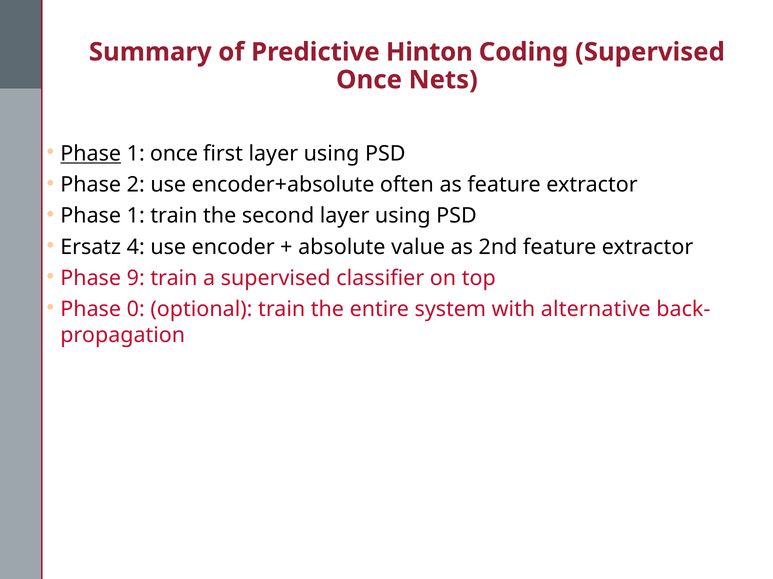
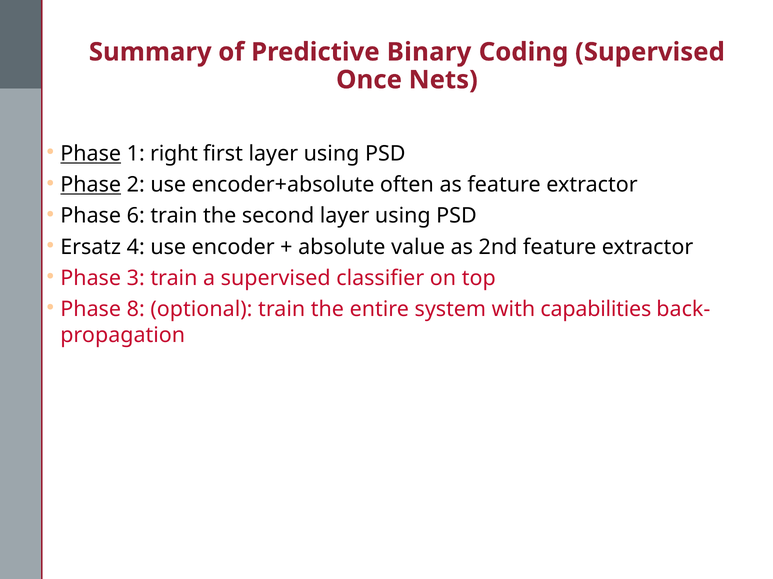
Hinton: Hinton -> Binary
1 once: once -> right
Phase at (91, 185) underline: none -> present
1 at (136, 216): 1 -> 6
9: 9 -> 3
0: 0 -> 8
alternative: alternative -> capabilities
